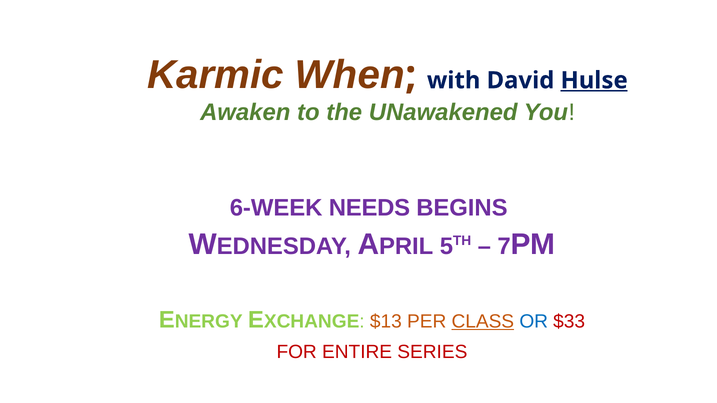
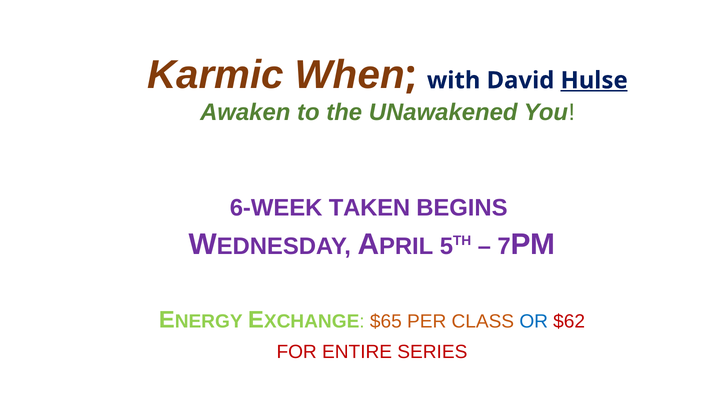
NEEDS: NEEDS -> TAKEN
$13: $13 -> $65
CLASS underline: present -> none
$33: $33 -> $62
